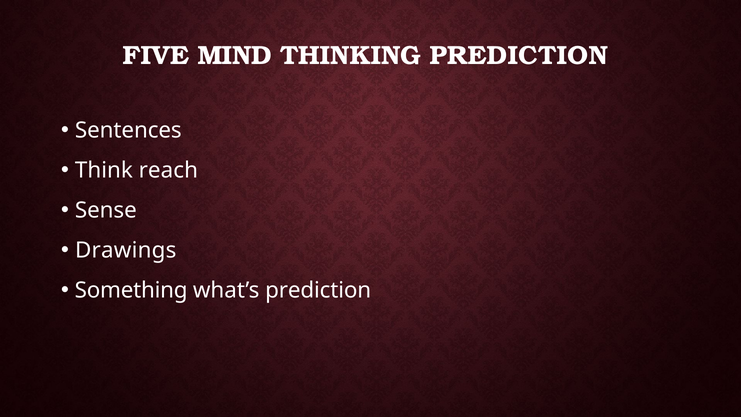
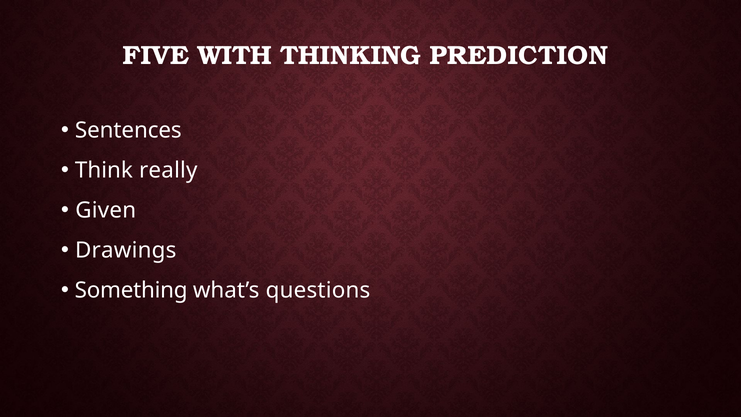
MIND: MIND -> WITH
reach: reach -> really
Sense: Sense -> Given
what’s prediction: prediction -> questions
